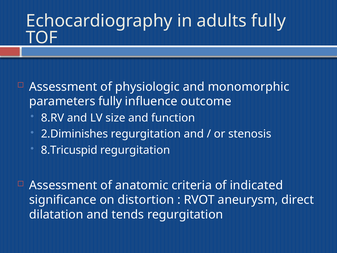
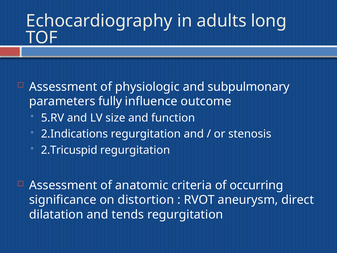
adults fully: fully -> long
monomorphic: monomorphic -> subpulmonary
8.RV: 8.RV -> 5.RV
2.Diminishes: 2.Diminishes -> 2.Indications
8.Tricuspid: 8.Tricuspid -> 2.Tricuspid
indicated: indicated -> occurring
